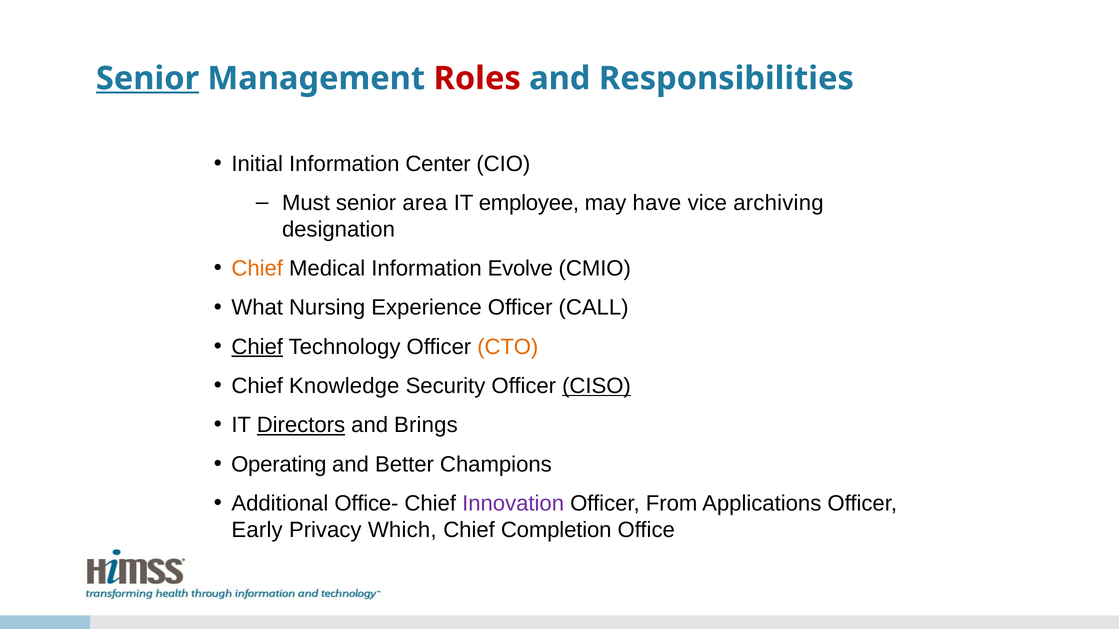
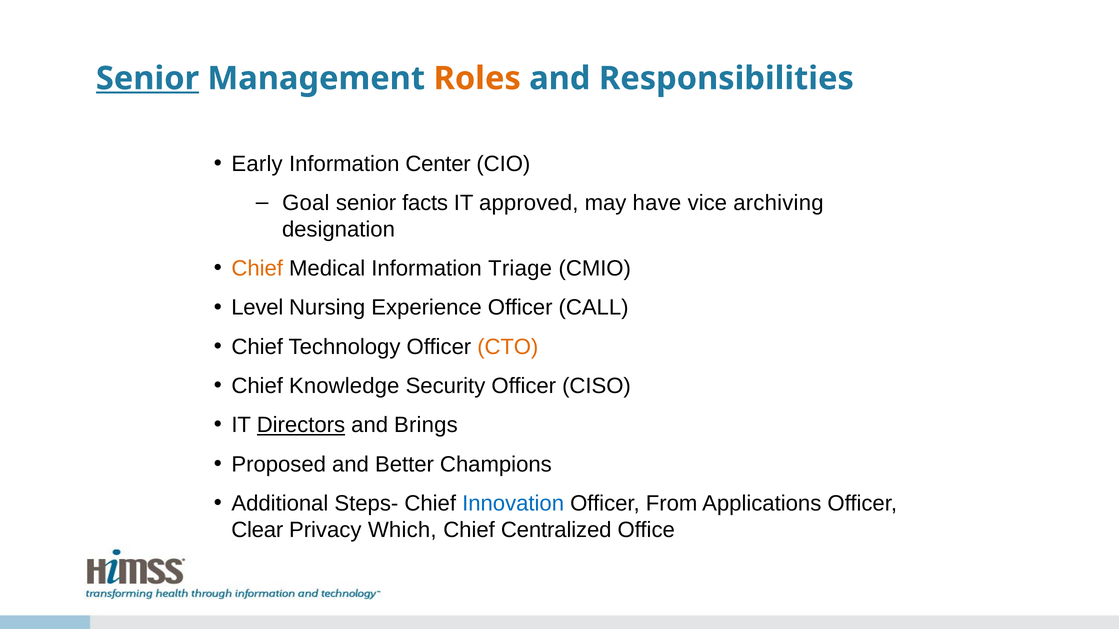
Roles colour: red -> orange
Initial: Initial -> Early
Must: Must -> Goal
area: area -> facts
employee: employee -> approved
Evolve: Evolve -> Triage
What: What -> Level
Chief at (257, 347) underline: present -> none
CISO underline: present -> none
Operating: Operating -> Proposed
Office-: Office- -> Steps-
Innovation colour: purple -> blue
Early: Early -> Clear
Completion: Completion -> Centralized
